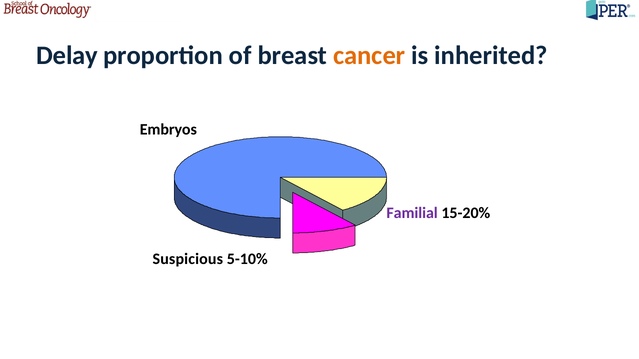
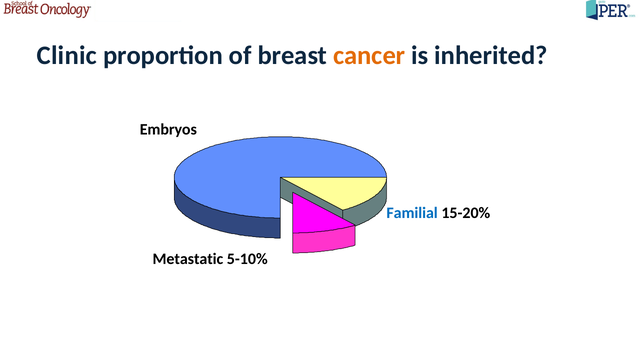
Delay: Delay -> Clinic
Familial colour: purple -> blue
Suspicious: Suspicious -> Metastatic
